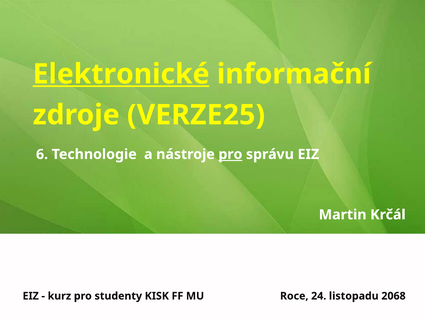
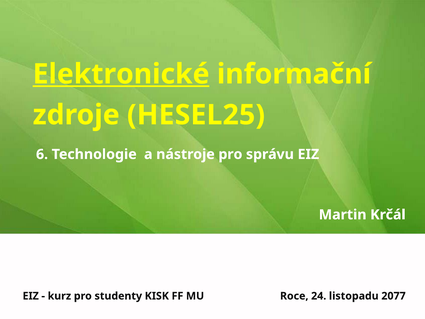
VERZE25: VERZE25 -> HESEL25
pro at (230, 154) underline: present -> none
2068: 2068 -> 2077
